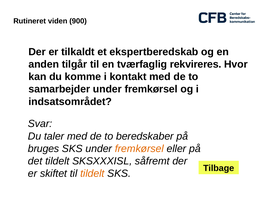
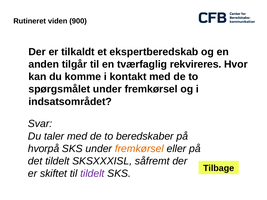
samarbejder: samarbejder -> spørgsmålet
bruges: bruges -> hvorpå
tildelt at (92, 174) colour: orange -> purple
